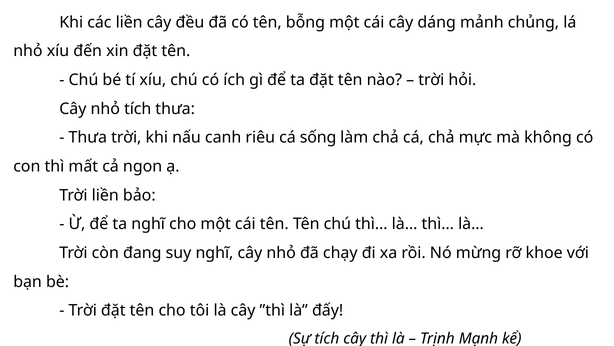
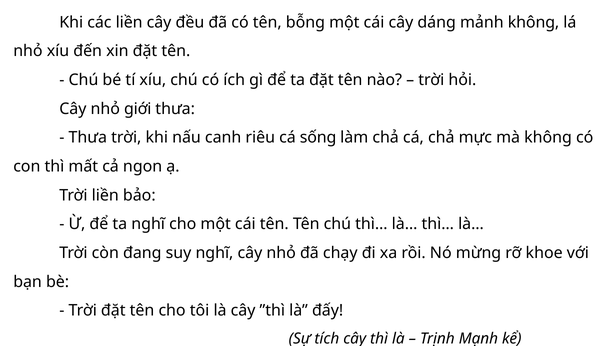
mảnh chủng: chủng -> không
nhỏ tích: tích -> giới
